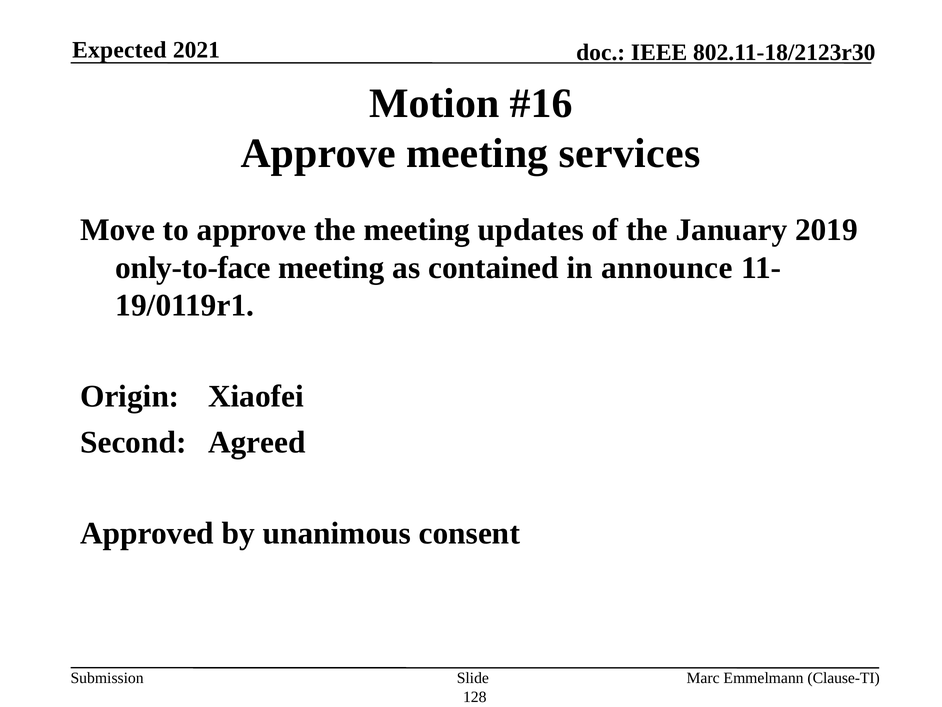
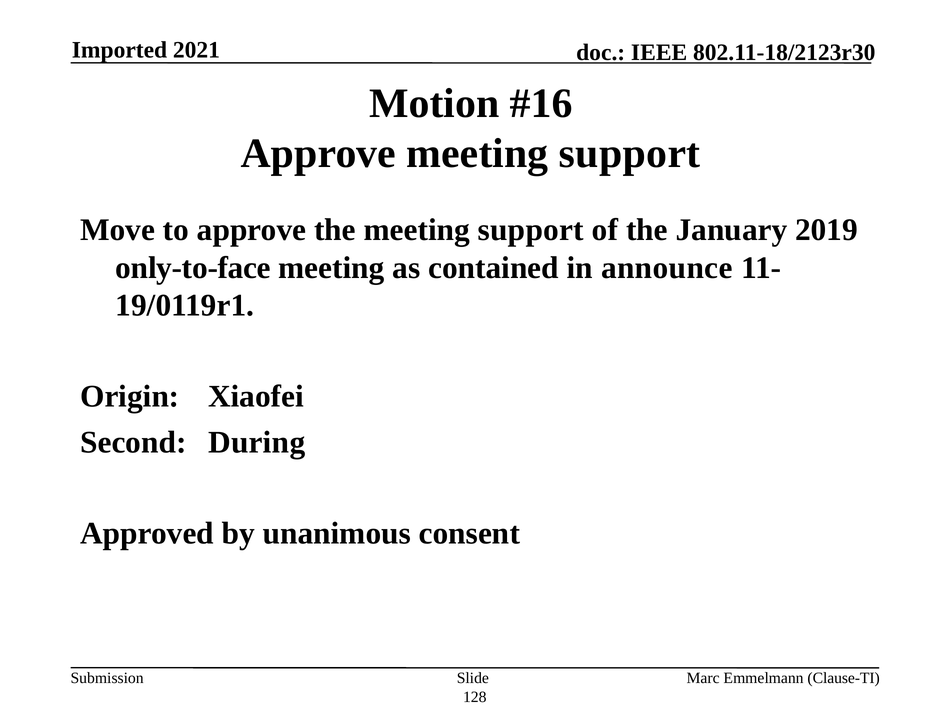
Expected: Expected -> Imported
Approve meeting services: services -> support
the meeting updates: updates -> support
Agreed: Agreed -> During
